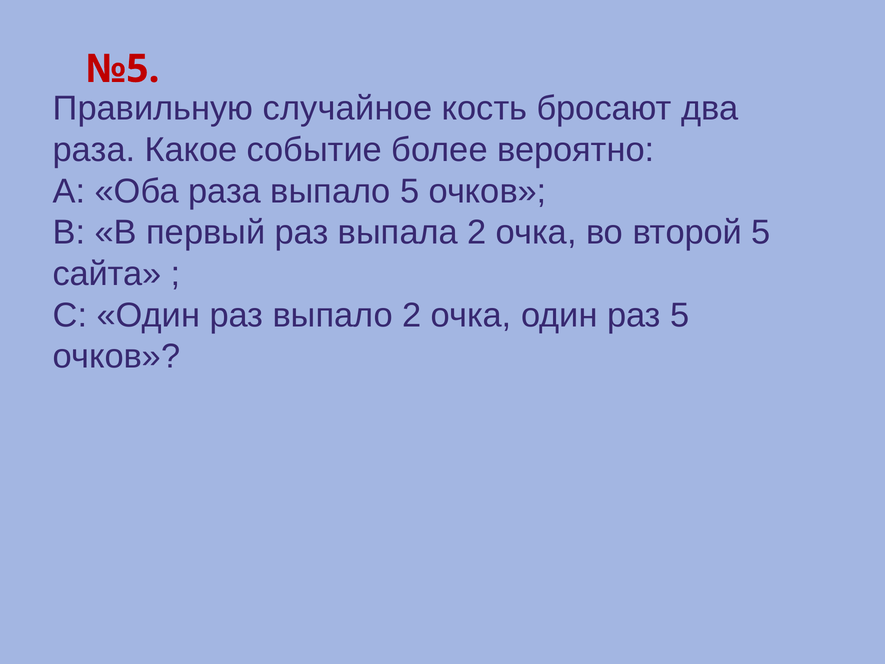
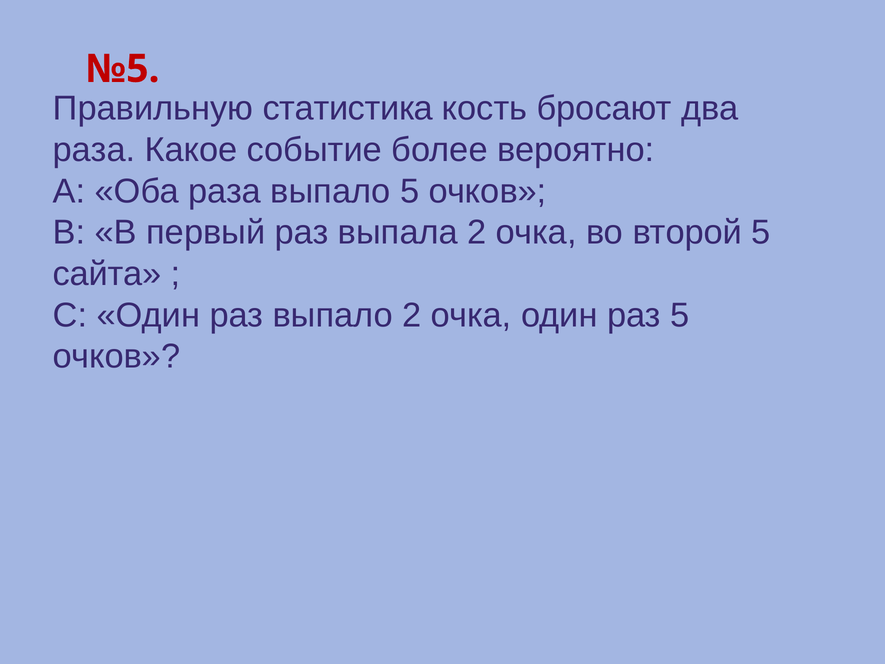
случайное: случайное -> статистика
